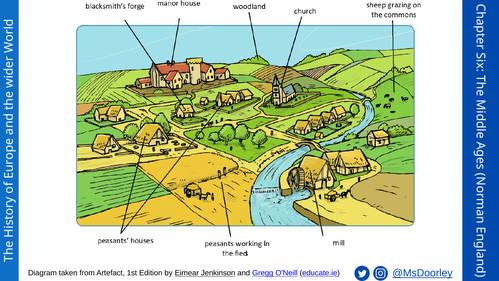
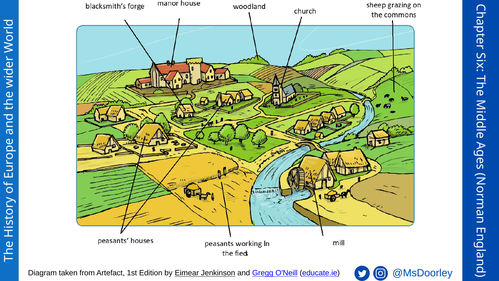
@MsDoorley underline: present -> none
